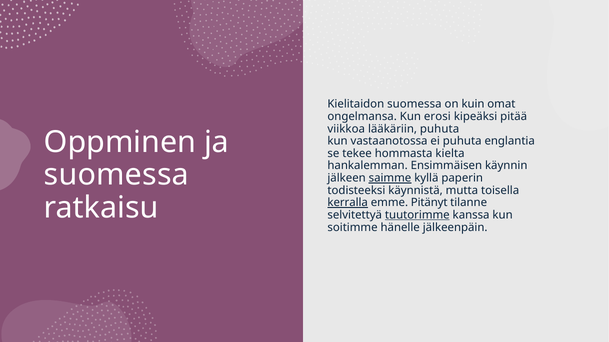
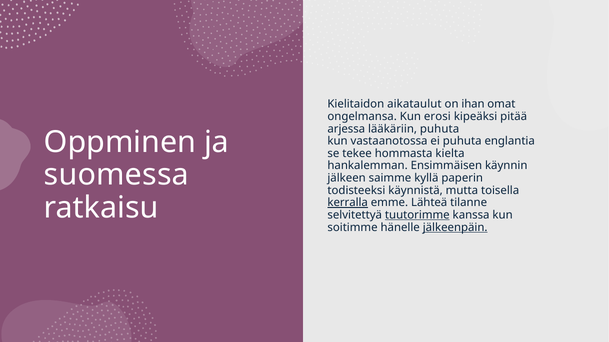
Kielitaidon suomessa: suomessa -> aikataulut
kuin: kuin -> ihan
viikkoa: viikkoa -> arjessa
saimme underline: present -> none
Pitänyt: Pitänyt -> Lähteä
jälkeenpäin underline: none -> present
